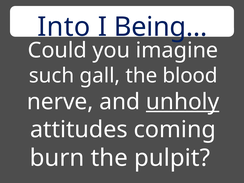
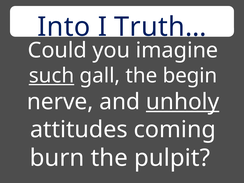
Being…: Being… -> Truth…
such underline: none -> present
blood: blood -> begin
